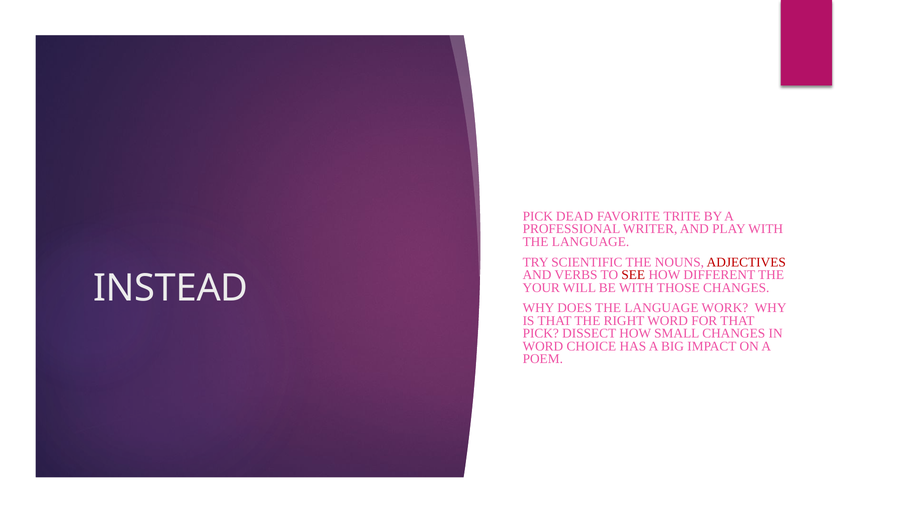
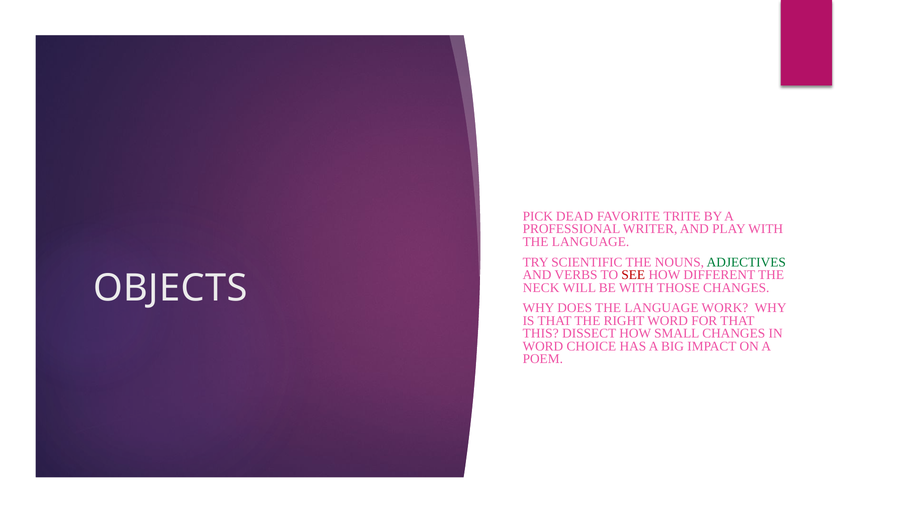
ADJECTIVES colour: red -> green
INSTEAD: INSTEAD -> OBJECTS
YOUR: YOUR -> NECK
PICK at (541, 334): PICK -> THIS
